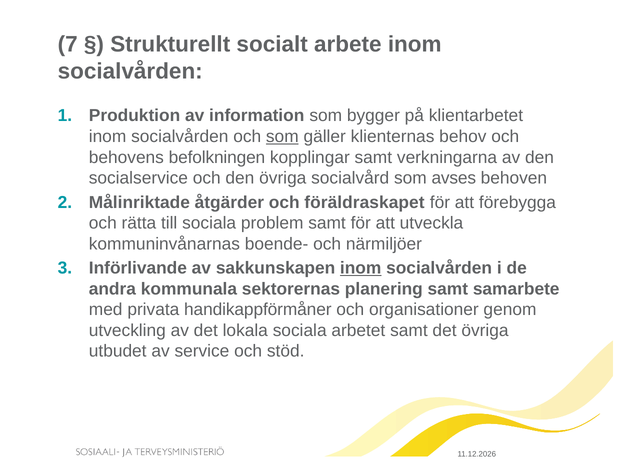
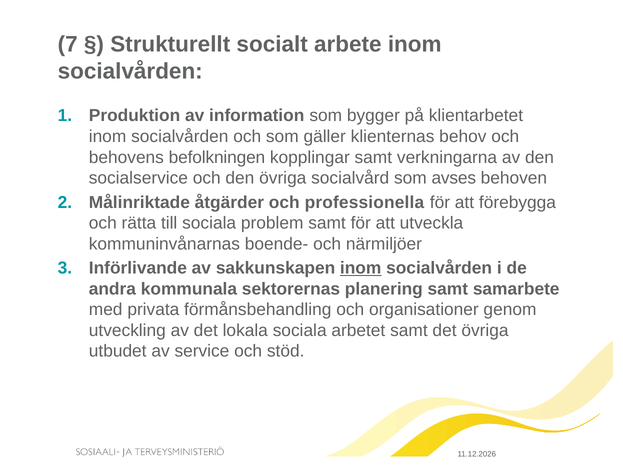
som at (282, 137) underline: present -> none
föräldraskapet: föräldraskapet -> professionella
handikappförmåner: handikappförmåner -> förmånsbehandling
